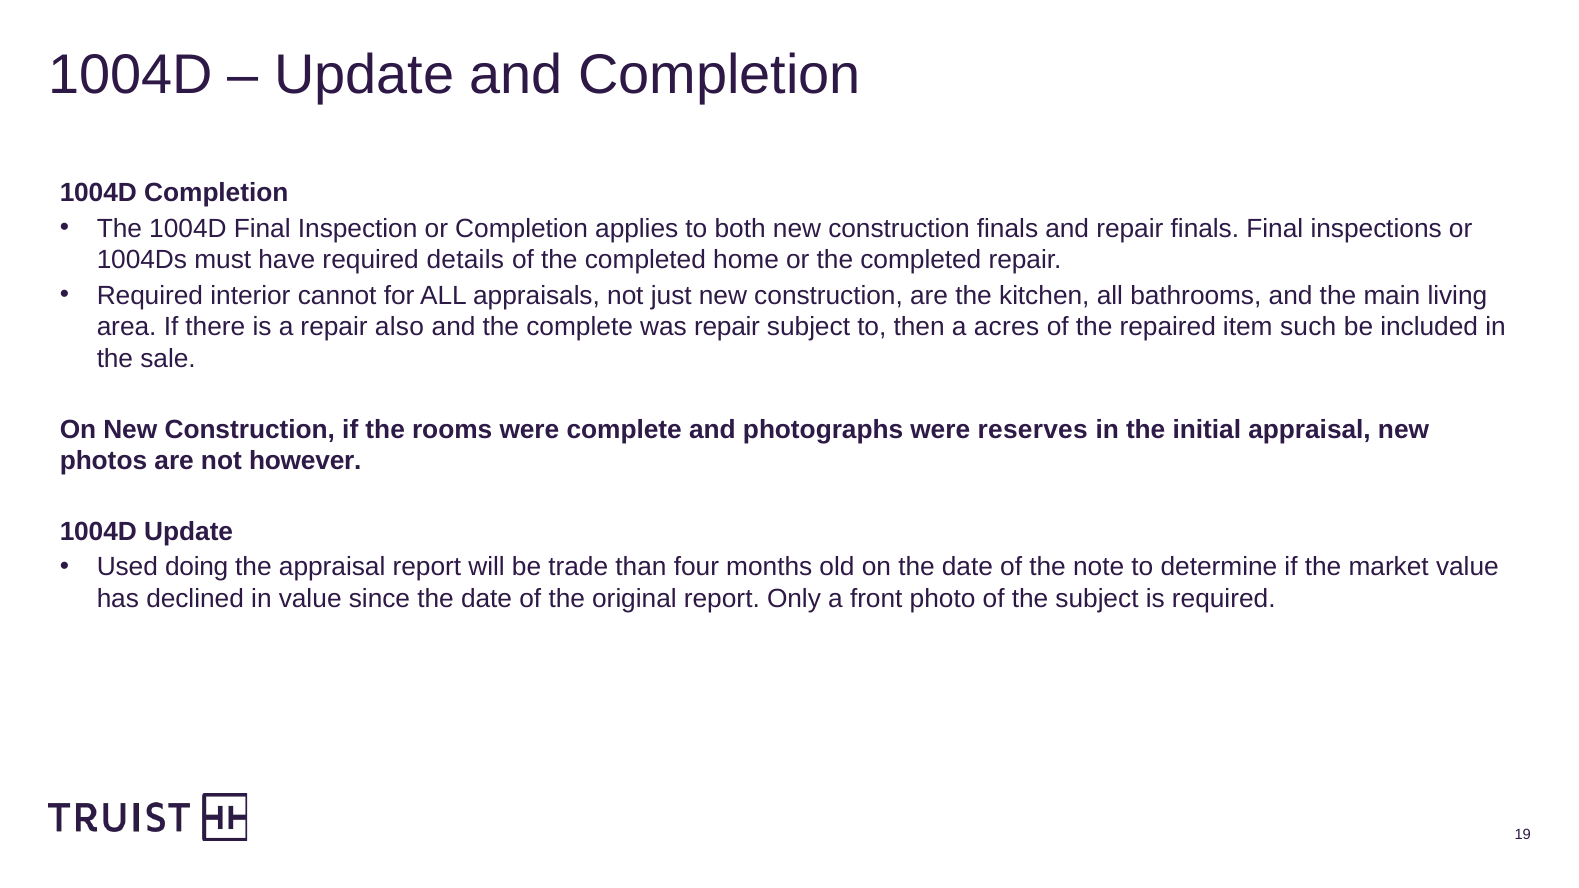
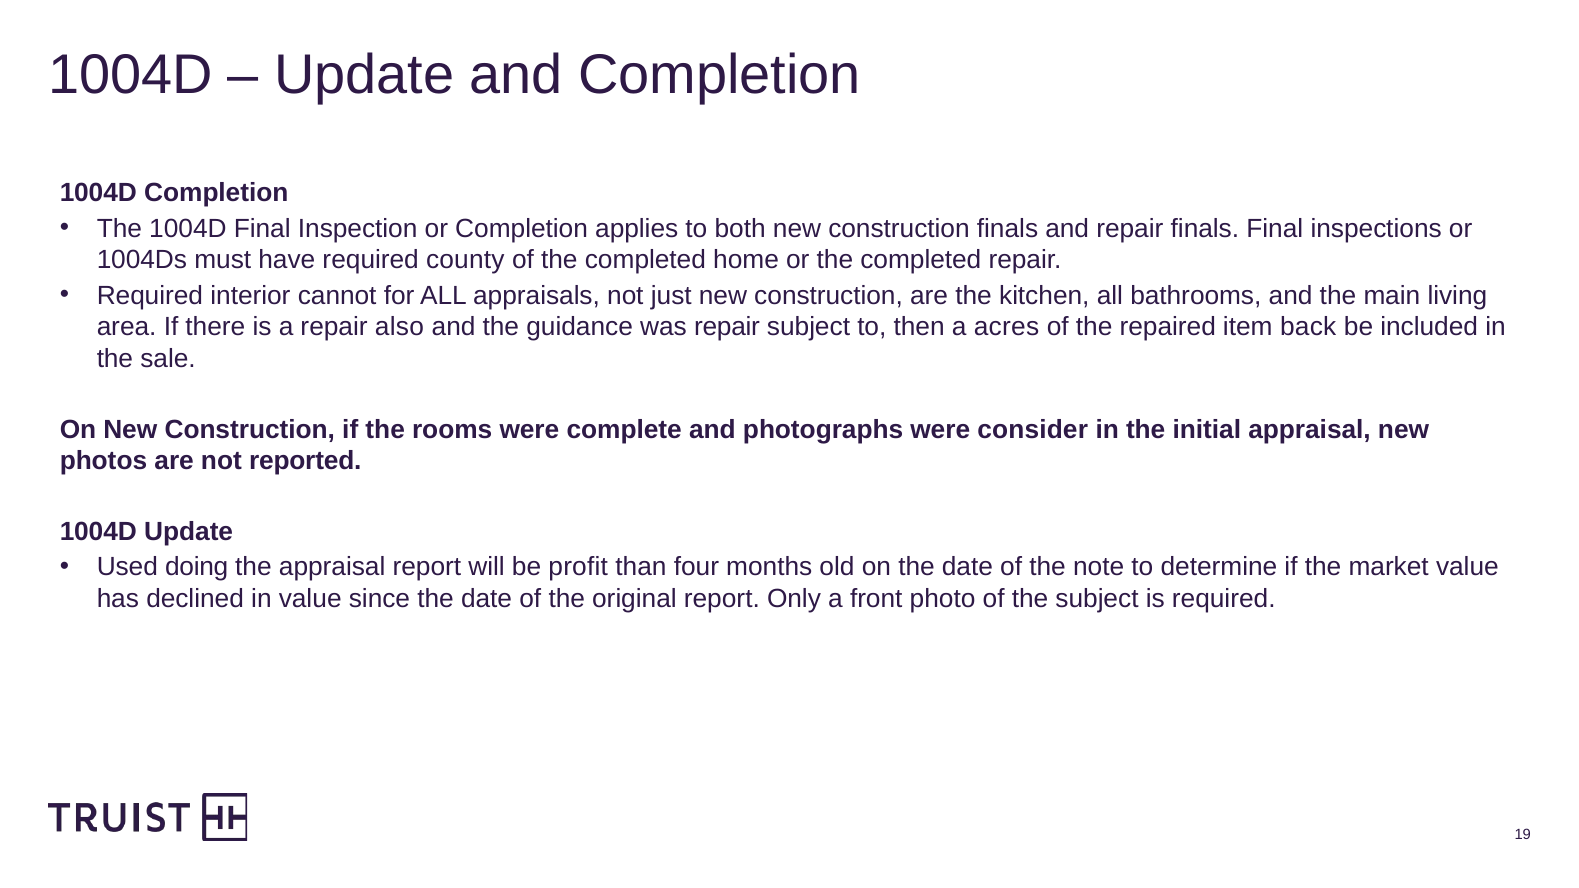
details: details -> county
the complete: complete -> guidance
such: such -> back
reserves: reserves -> consider
however: however -> reported
trade: trade -> profit
